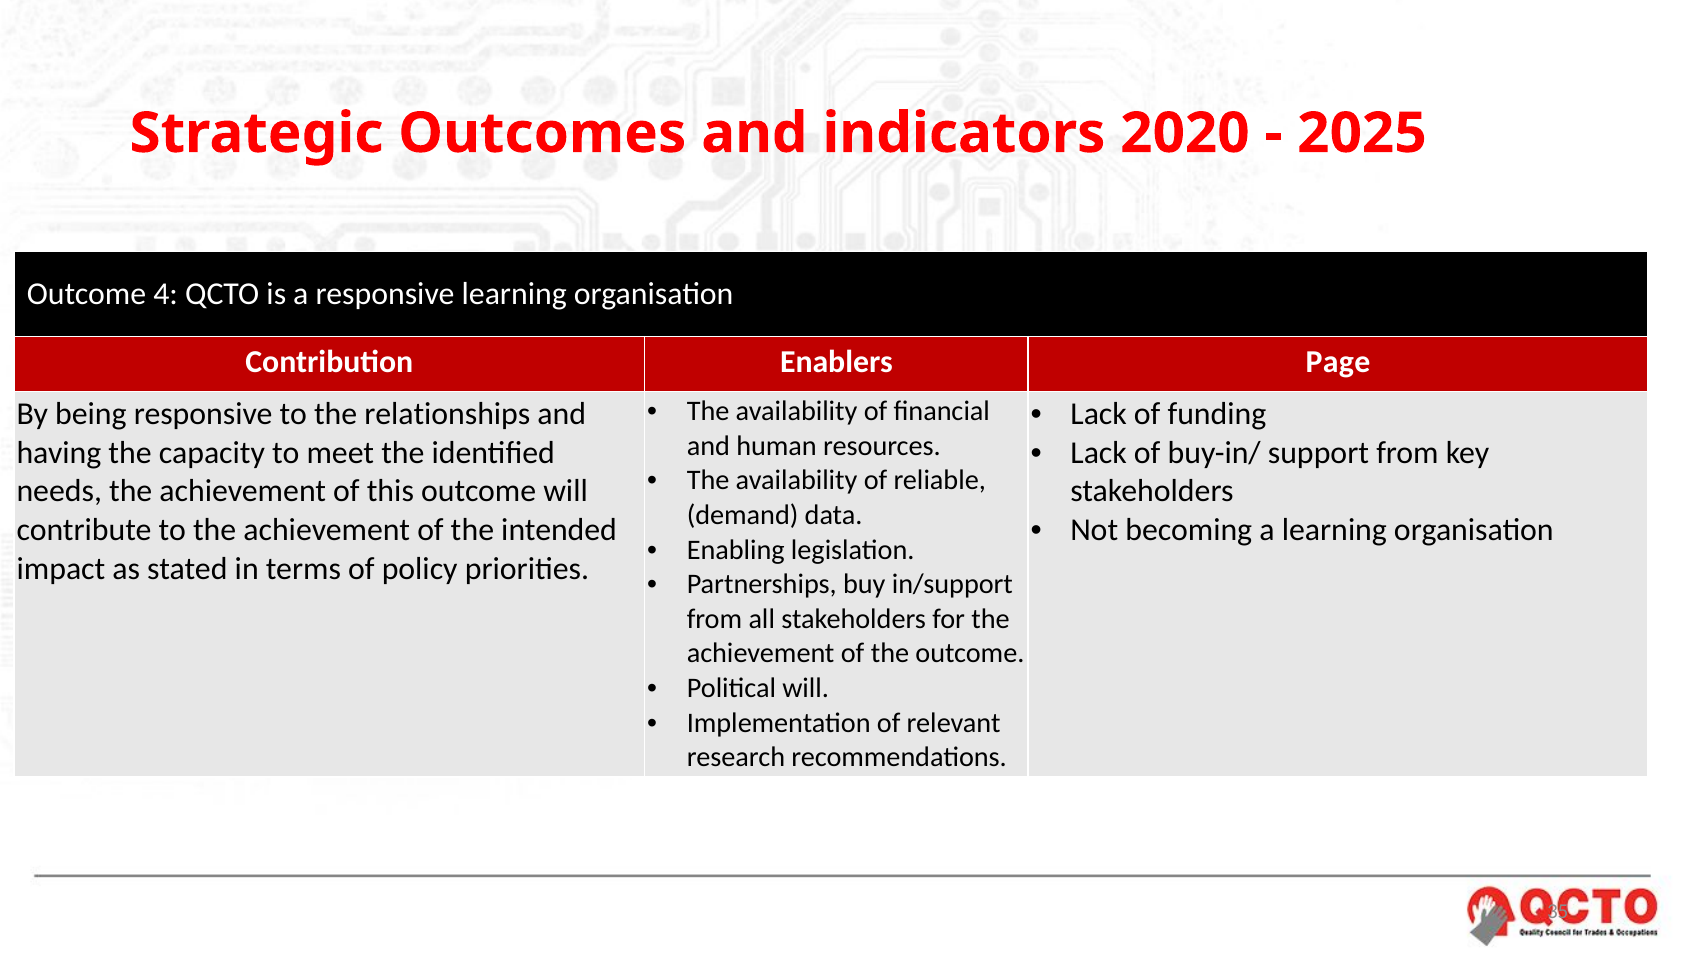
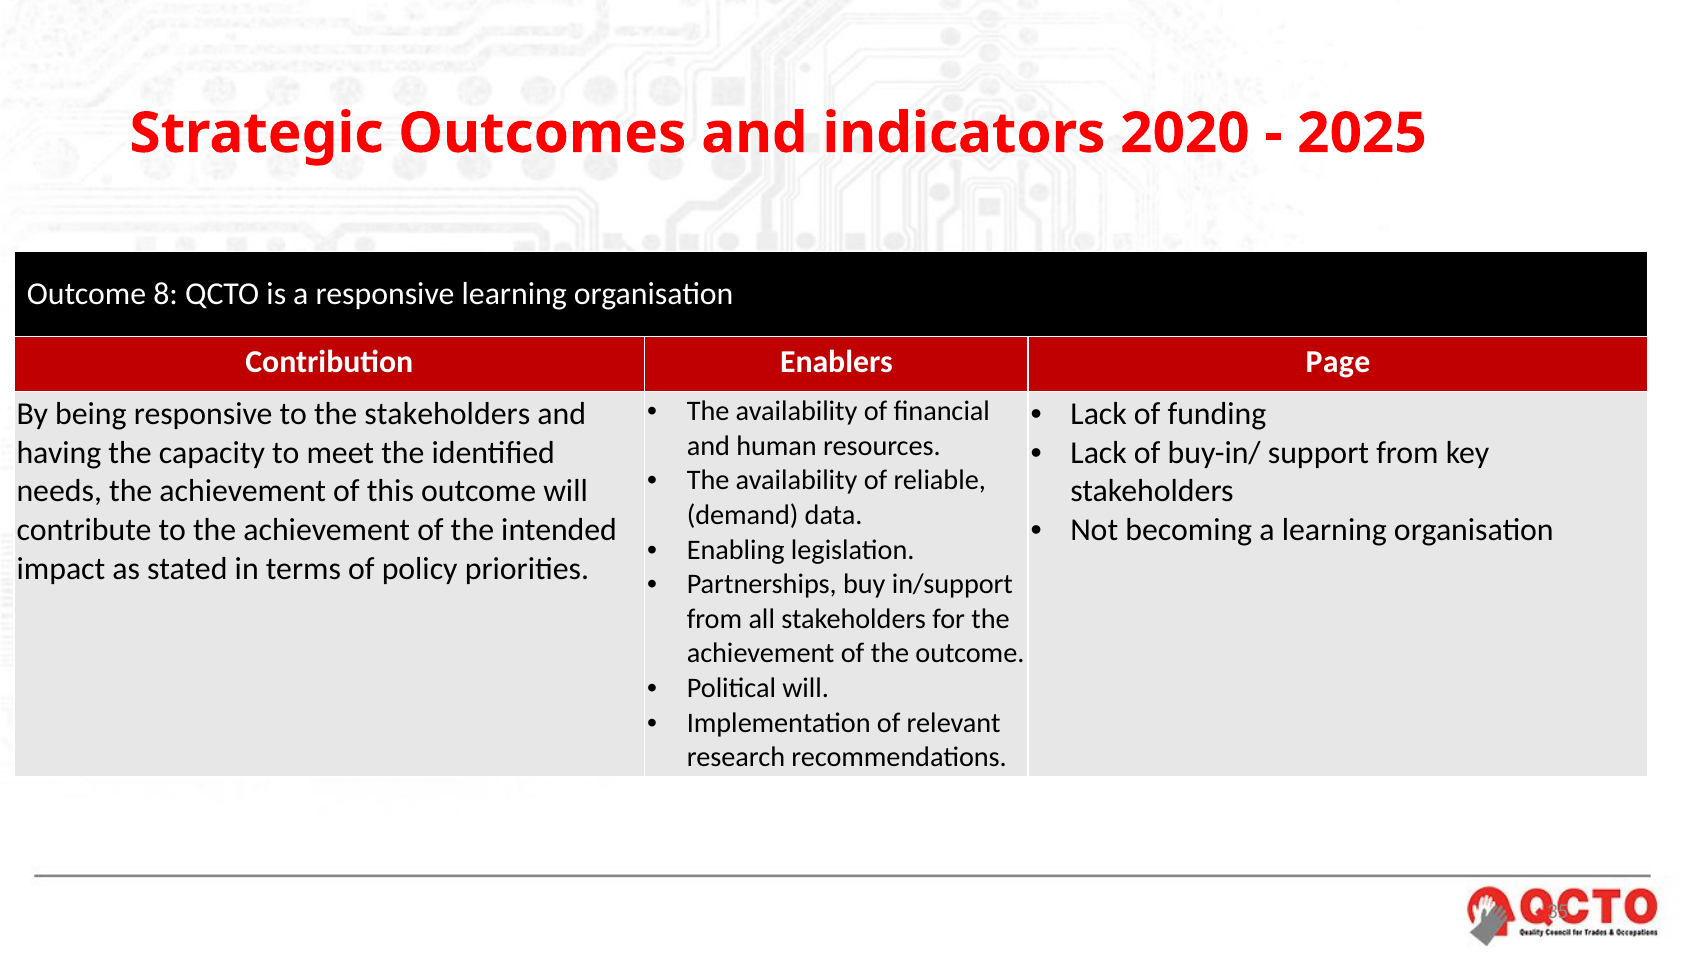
4: 4 -> 8
the relationships: relationships -> stakeholders
